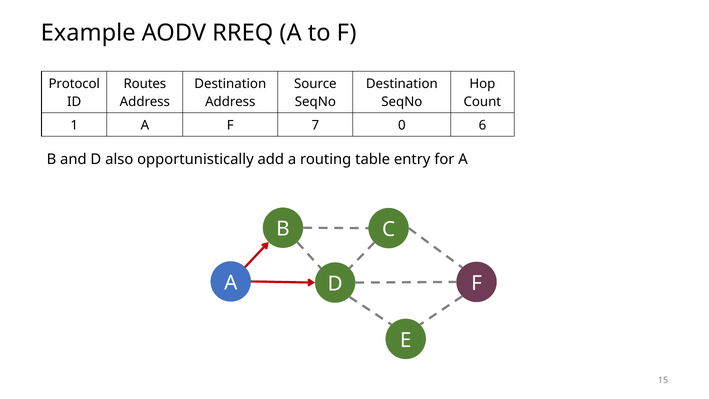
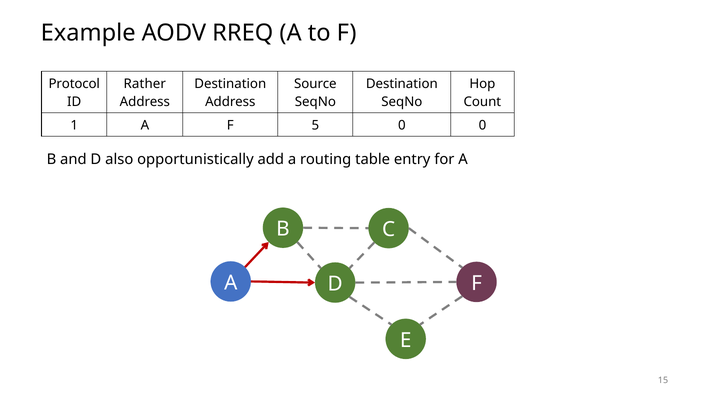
Routes: Routes -> Rather
7: 7 -> 5
0 6: 6 -> 0
